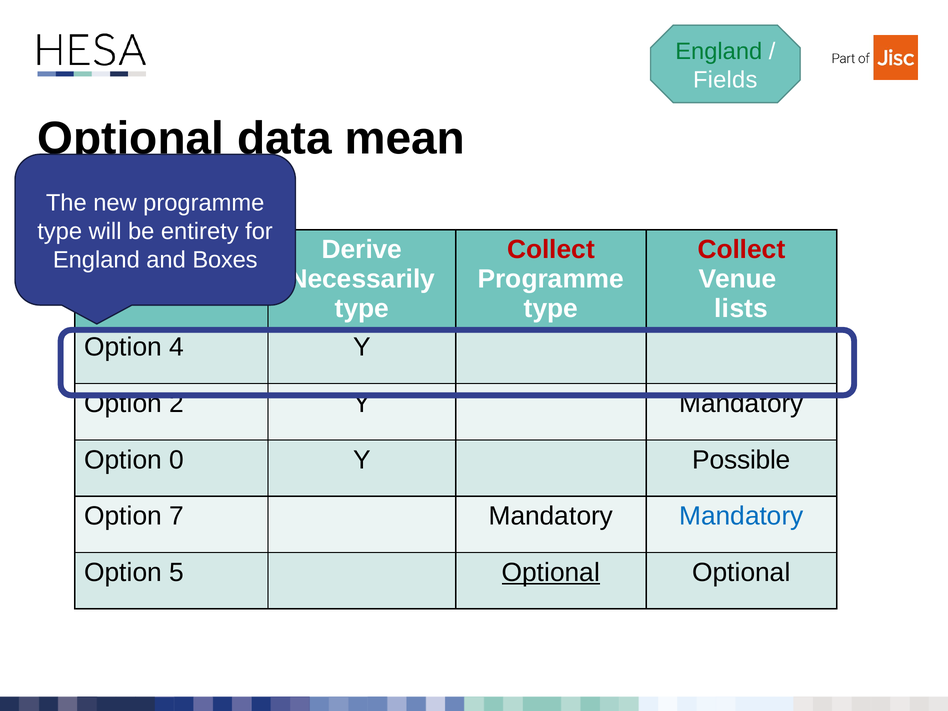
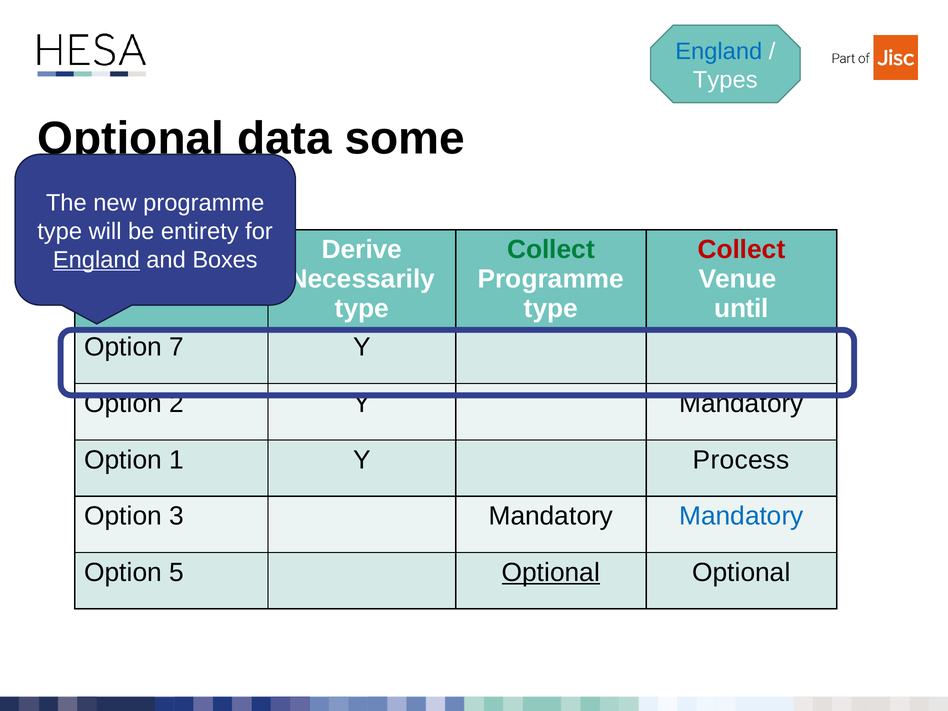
England at (719, 51) colour: green -> blue
Fields: Fields -> Types
mean: mean -> some
Collect at (551, 250) colour: red -> green
England at (96, 260) underline: none -> present
lists: lists -> until
4: 4 -> 7
0: 0 -> 1
Possible: Possible -> Process
7: 7 -> 3
